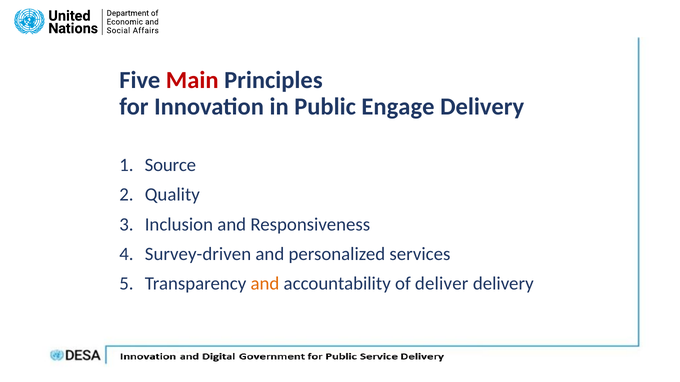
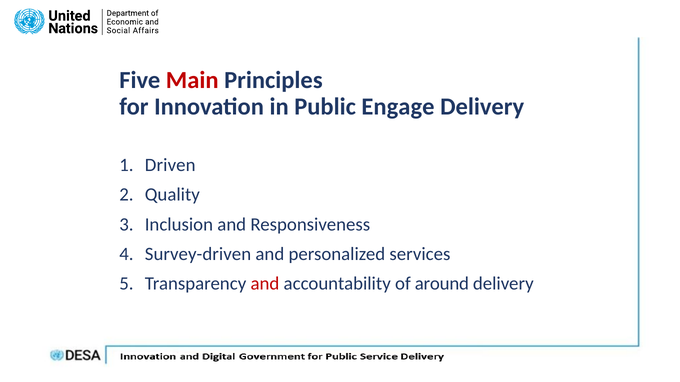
Source: Source -> Driven
and at (265, 284) colour: orange -> red
deliver: deliver -> around
